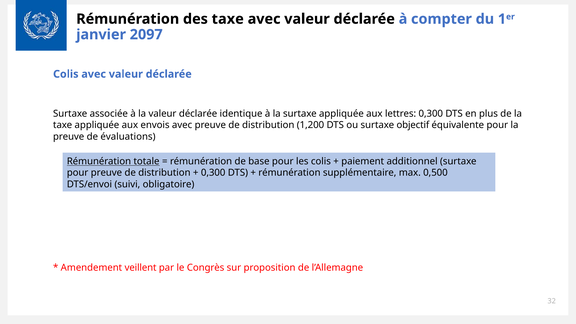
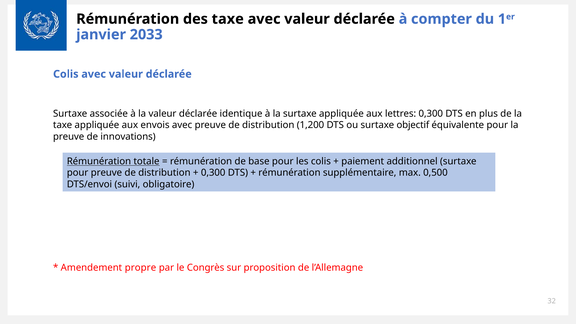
2097: 2097 -> 2033
évaluations: évaluations -> innovations
veillent: veillent -> propre
